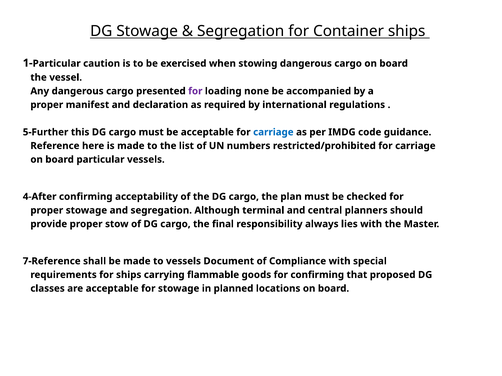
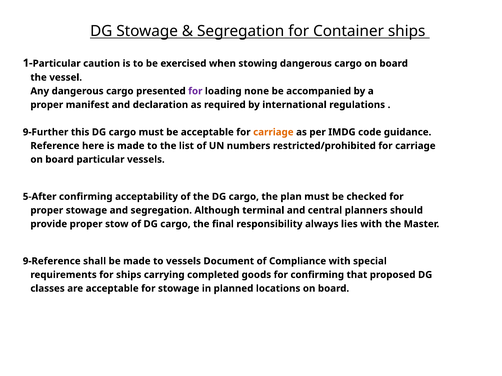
5-Further: 5-Further -> 9-Further
carriage at (273, 132) colour: blue -> orange
4-After: 4-After -> 5-After
7-Reference: 7-Reference -> 9-Reference
flammable: flammable -> completed
